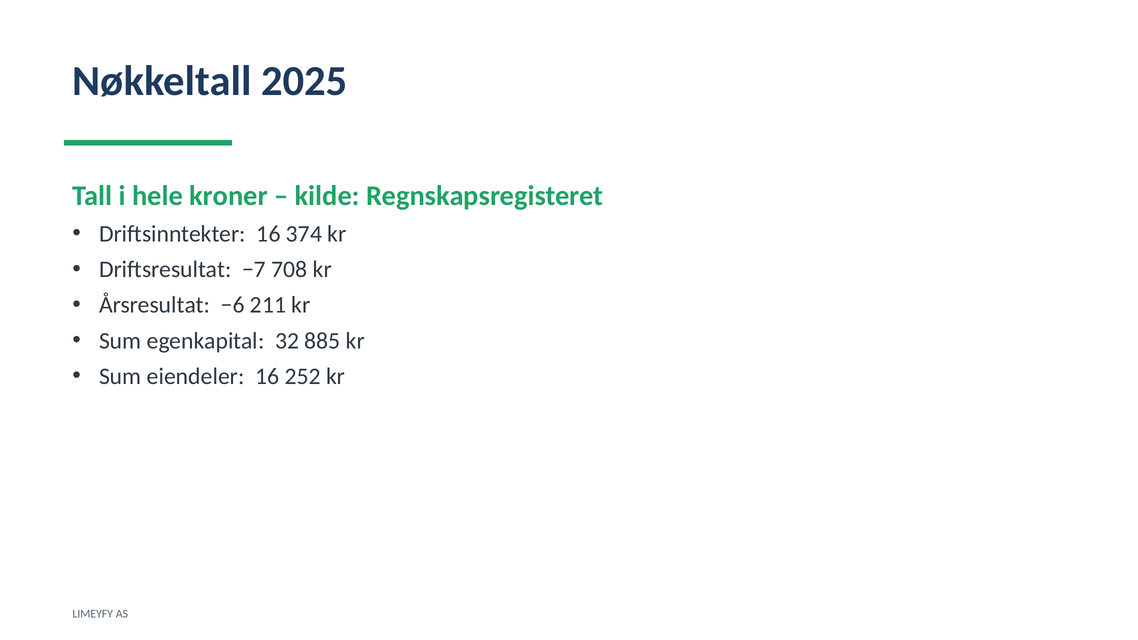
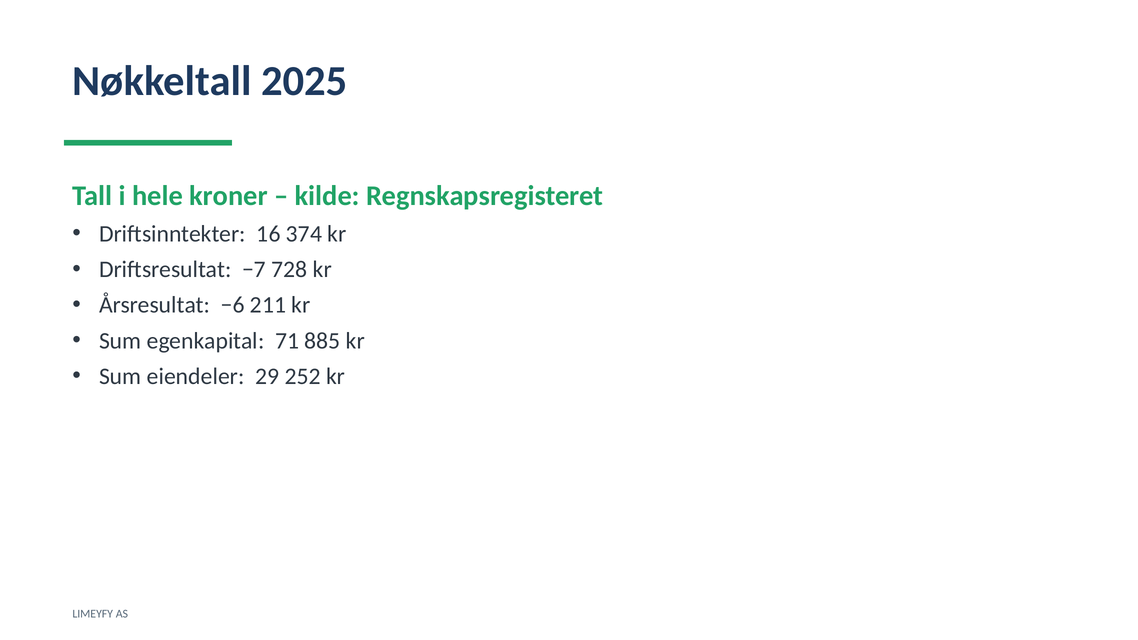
708: 708 -> 728
32: 32 -> 71
eiendeler 16: 16 -> 29
